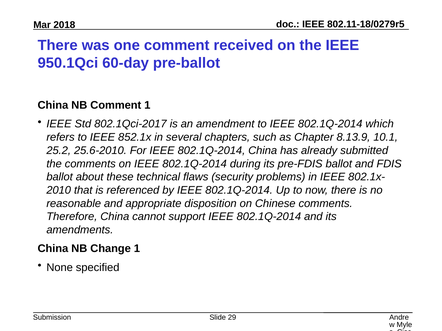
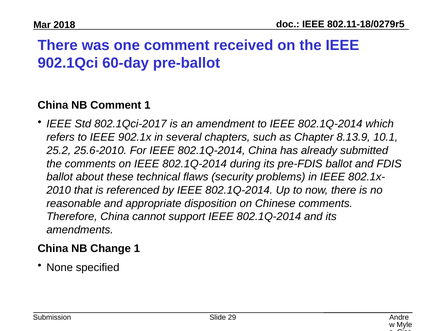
950.1Qci: 950.1Qci -> 902.1Qci
852.1x: 852.1x -> 902.1x
